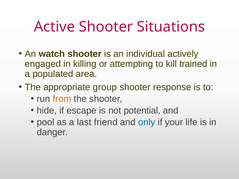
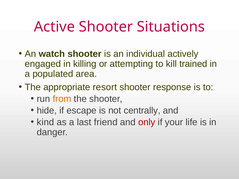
group: group -> resort
potential: potential -> centrally
pool: pool -> kind
only colour: blue -> red
